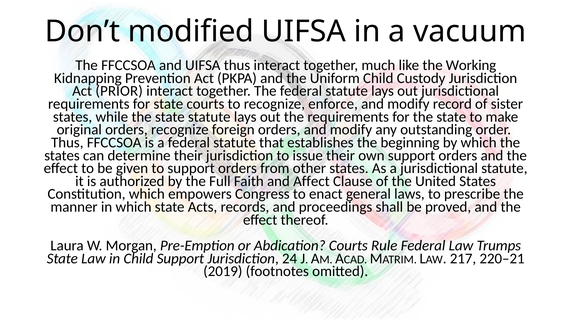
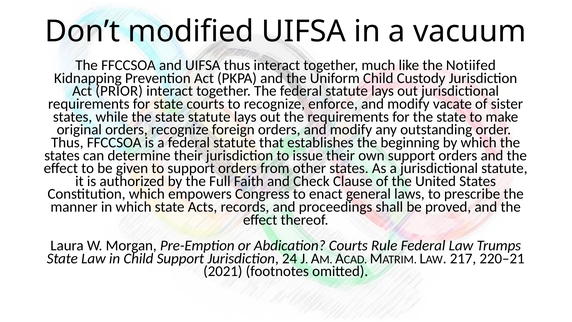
Working: Working -> Notiifed
record: record -> vacate
Affect: Affect -> Check
2019: 2019 -> 2021
